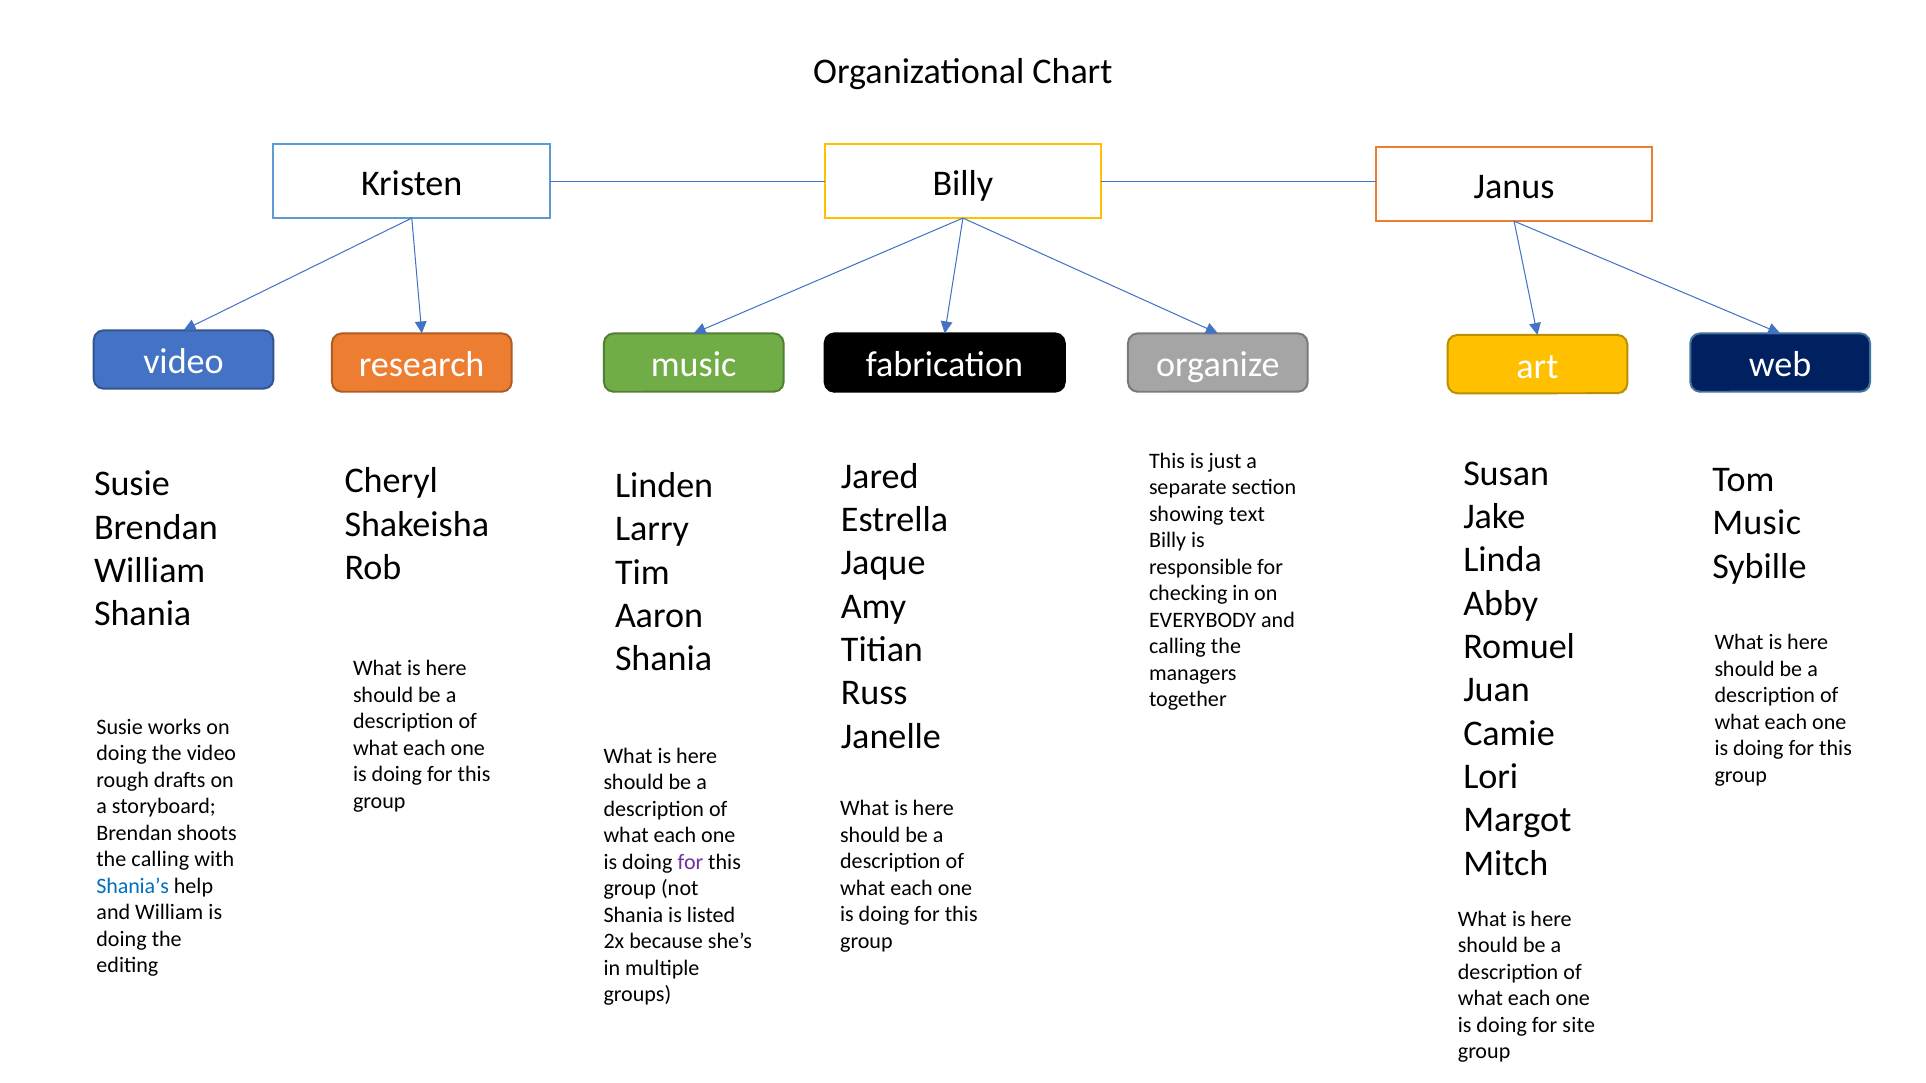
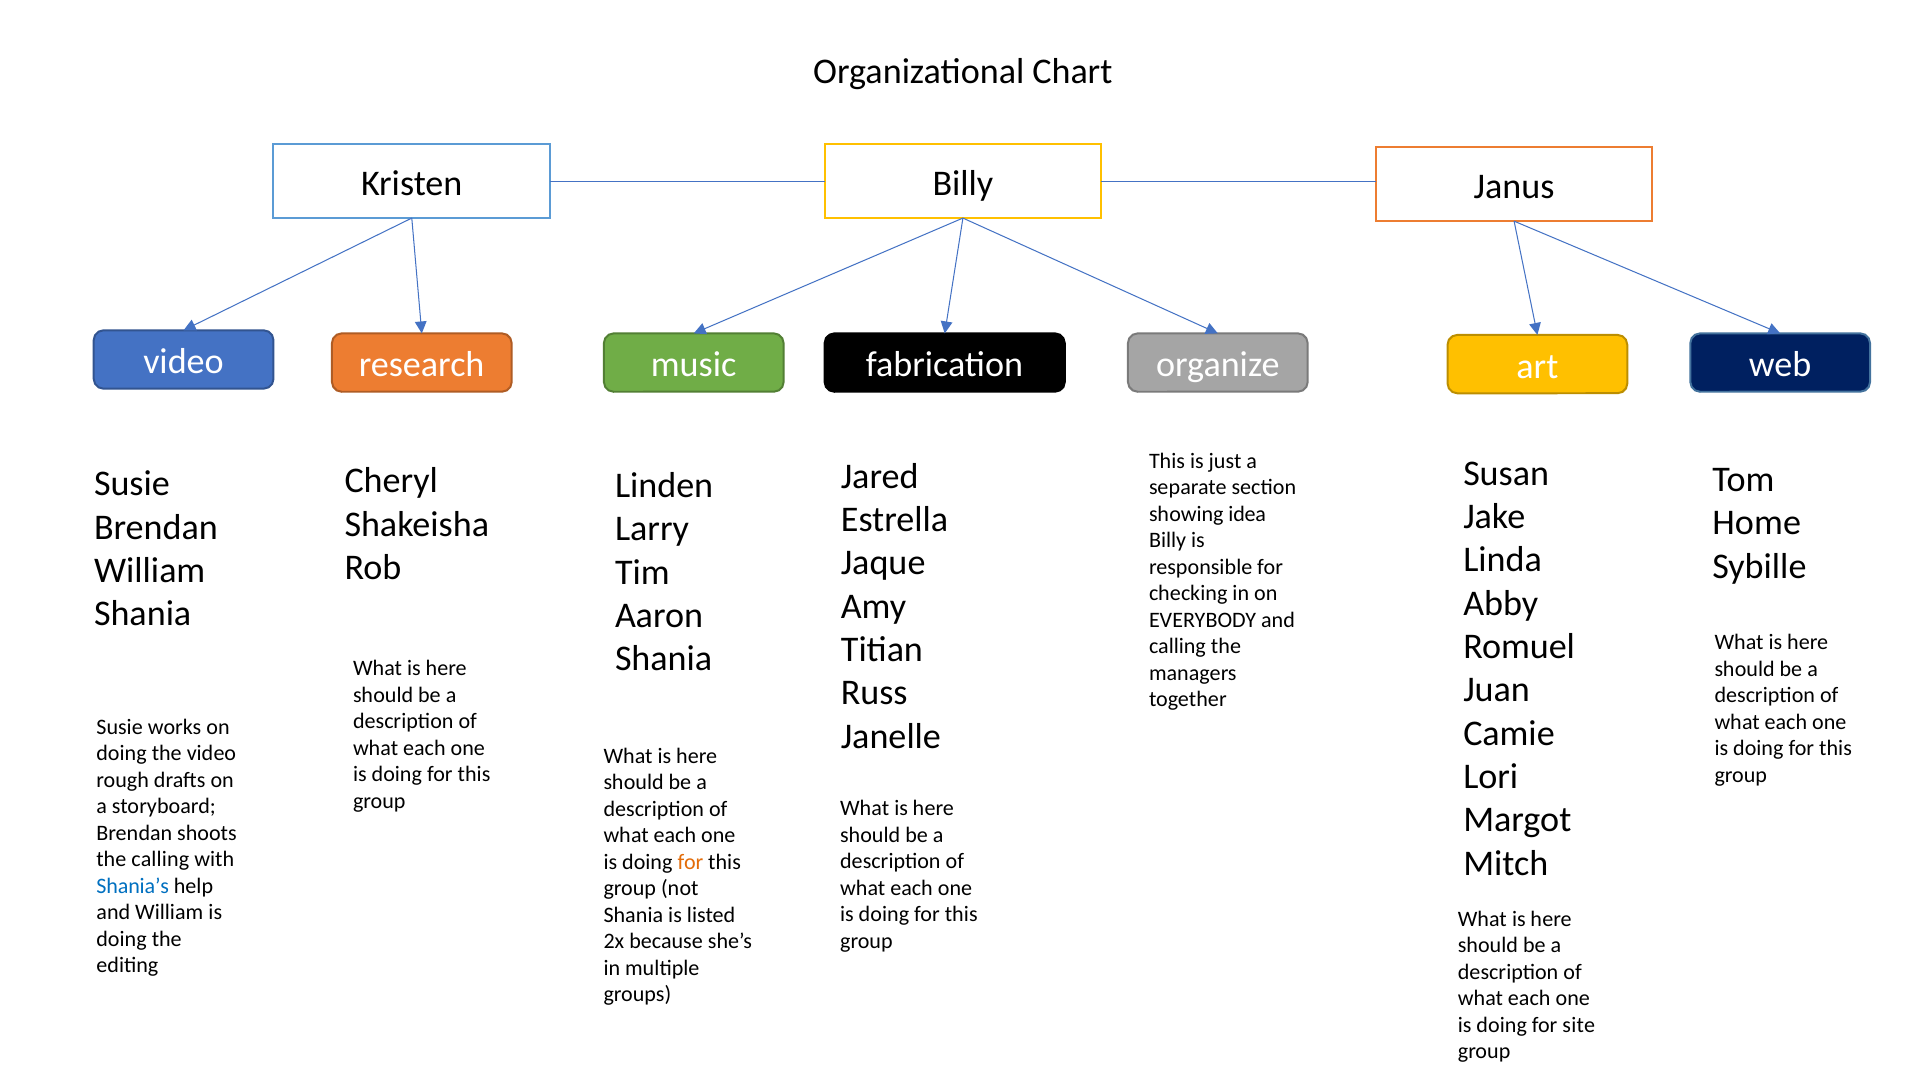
text: text -> idea
Music at (1757, 523): Music -> Home
for at (690, 862) colour: purple -> orange
